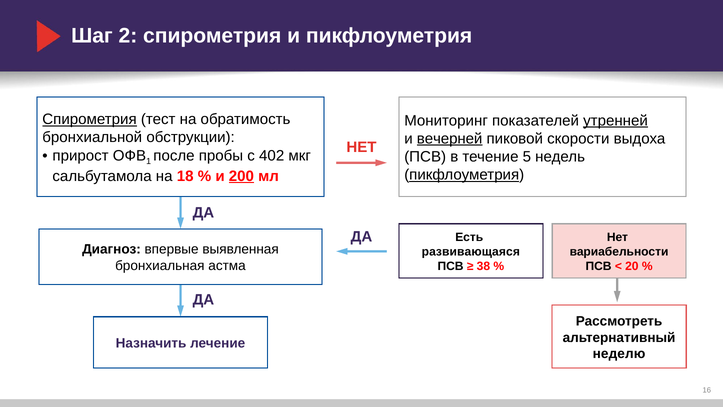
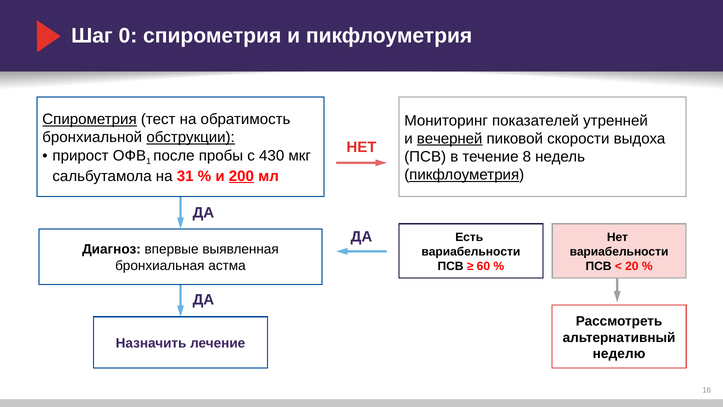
2: 2 -> 0
утренней underline: present -> none
обструкции underline: none -> present
402: 402 -> 430
5: 5 -> 8
18: 18 -> 31
развивающаяся at (471, 251): развивающаяся -> вариабельности
38: 38 -> 60
